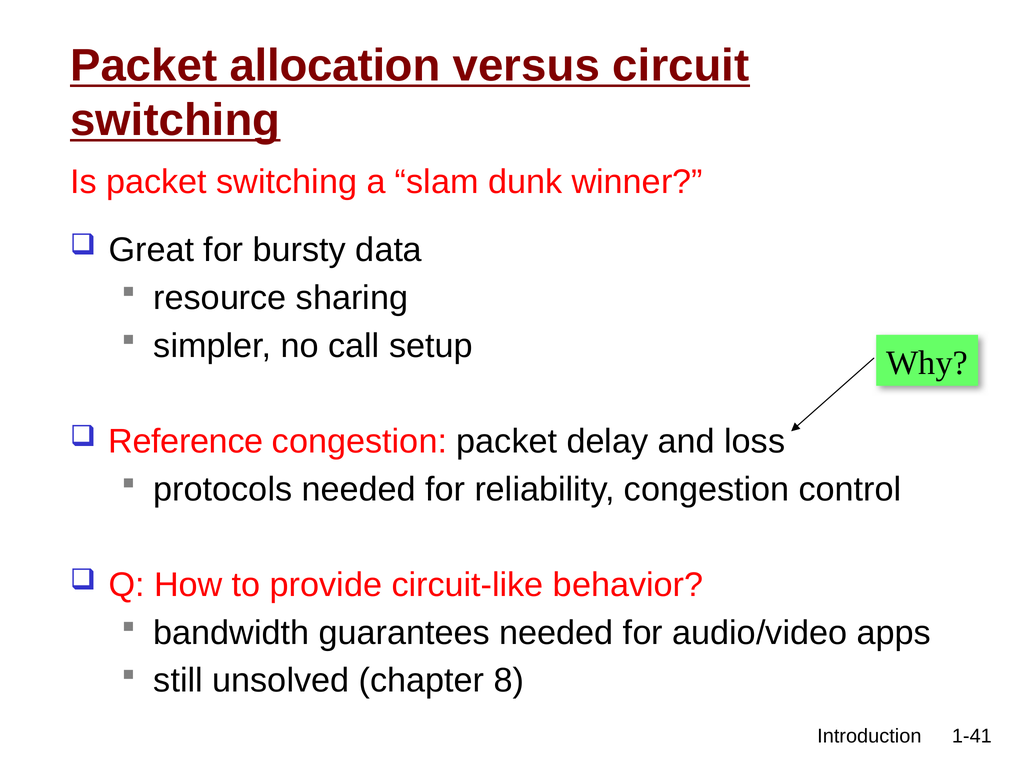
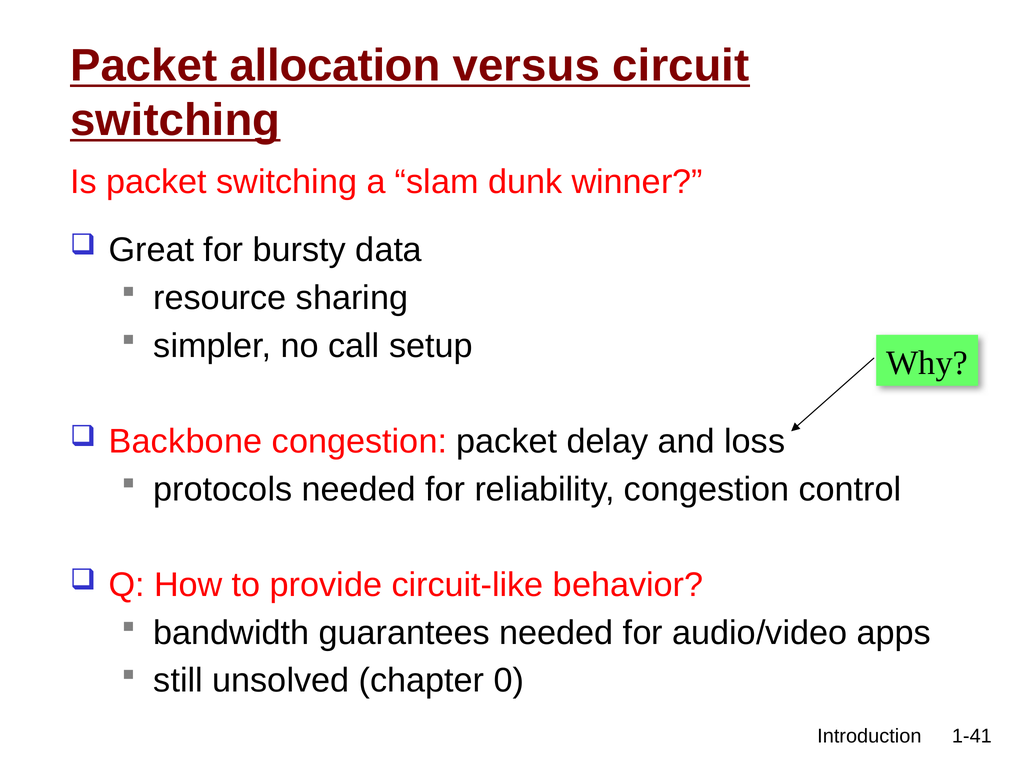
Reference: Reference -> Backbone
8: 8 -> 0
